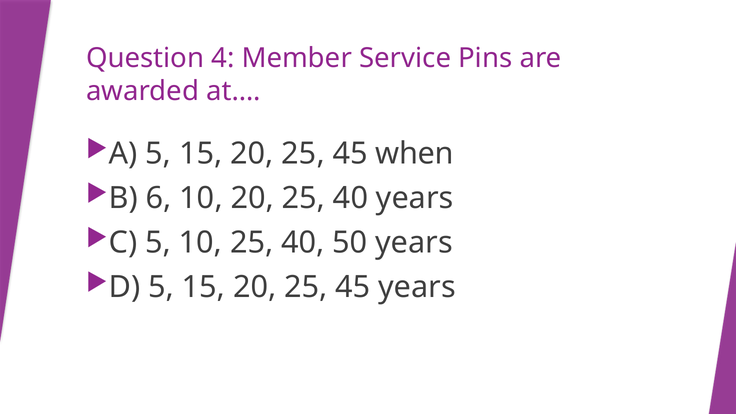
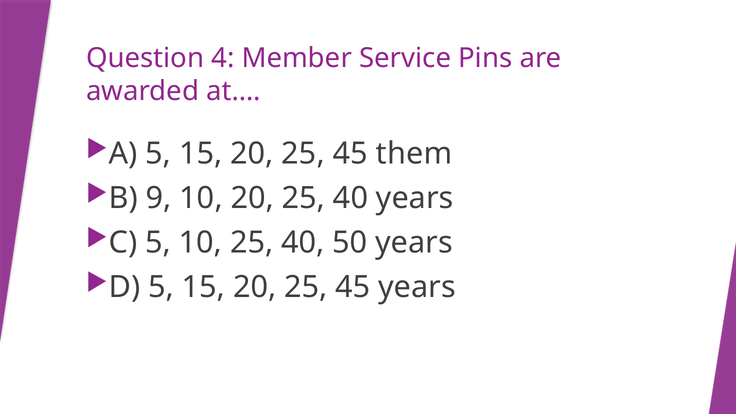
when: when -> them
6: 6 -> 9
